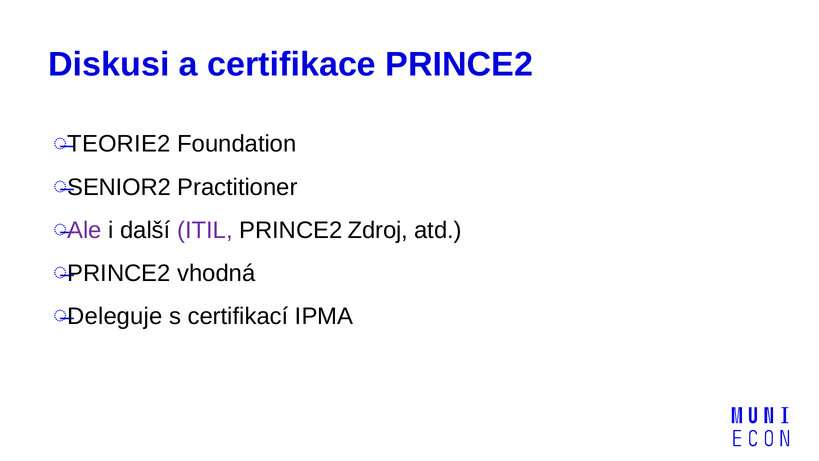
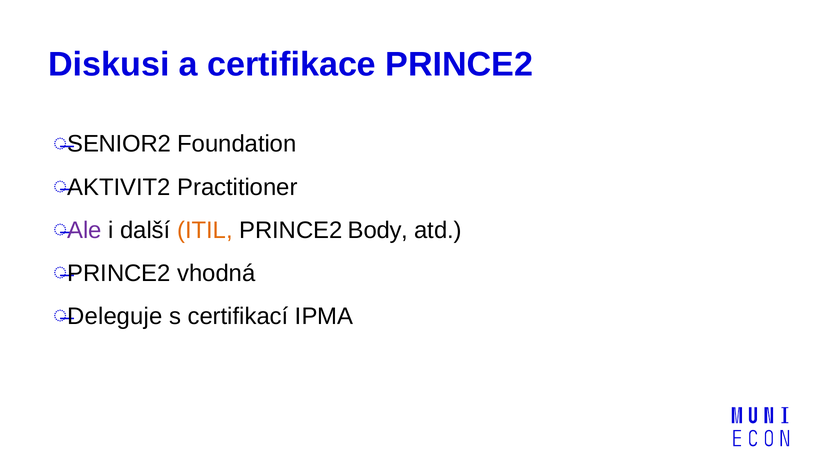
TEORIE2: TEORIE2 -> SENIOR2
SENIOR2: SENIOR2 -> AKTIVIT2
ITIL colour: purple -> orange
Zdroj: Zdroj -> Body
